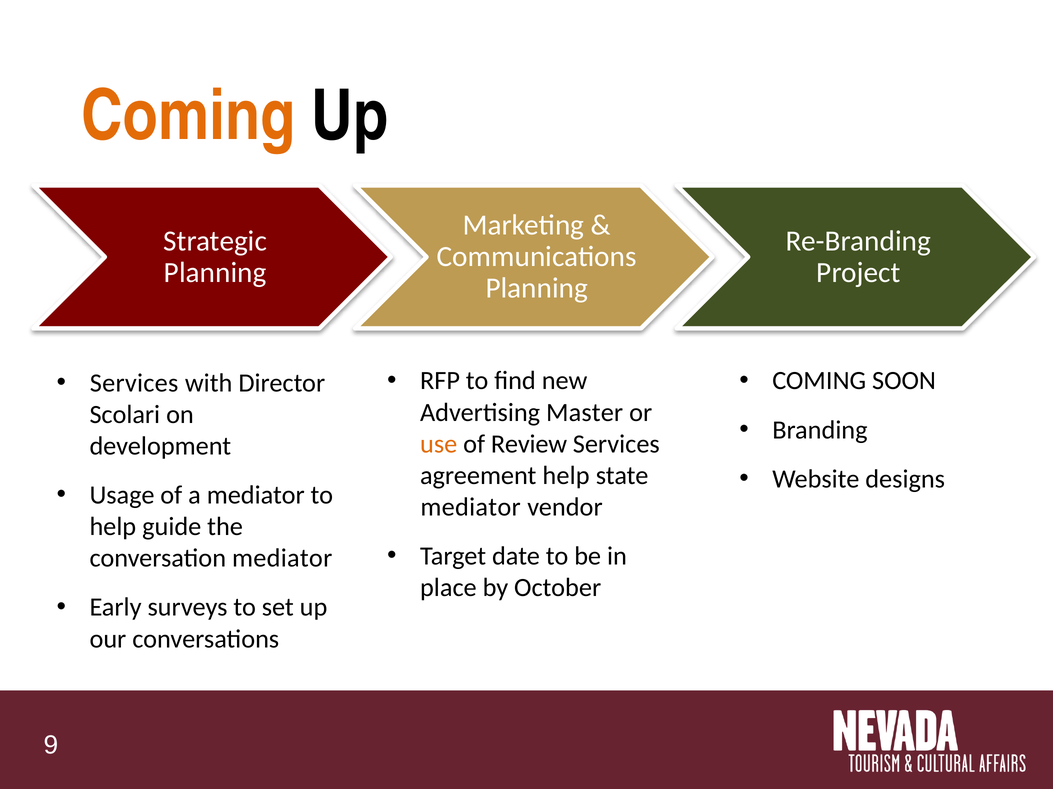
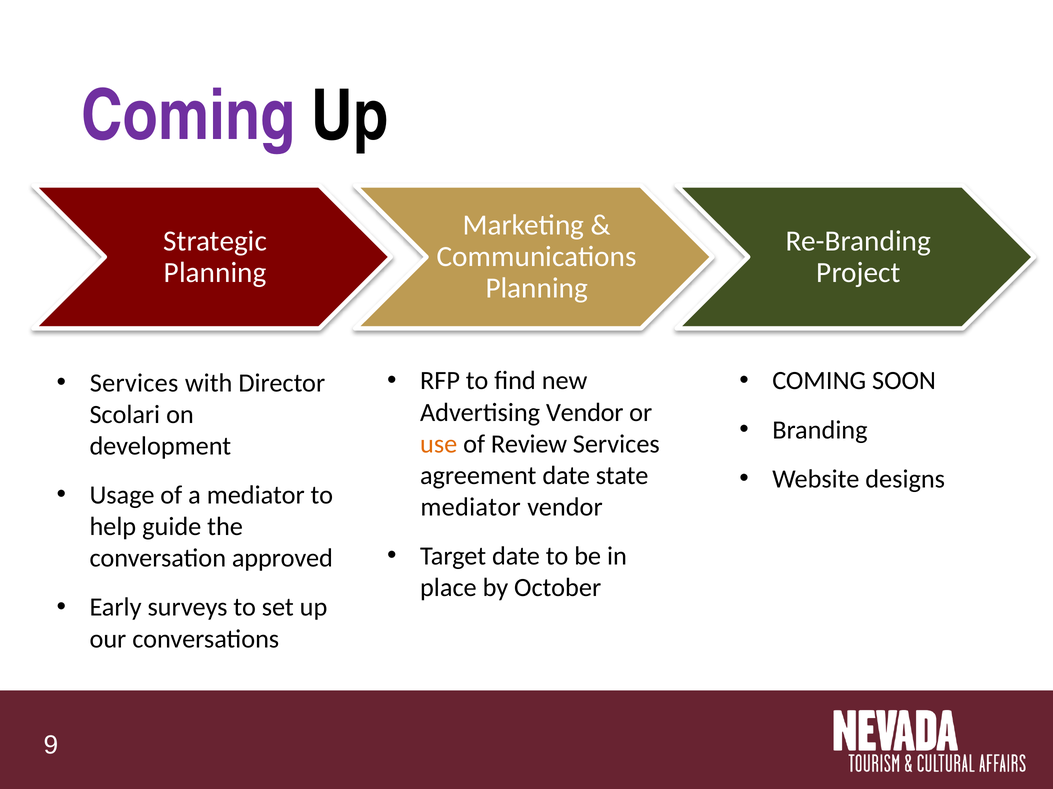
Coming at (188, 116) colour: orange -> purple
Advertising Master: Master -> Vendor
agreement help: help -> date
conversation mediator: mediator -> approved
